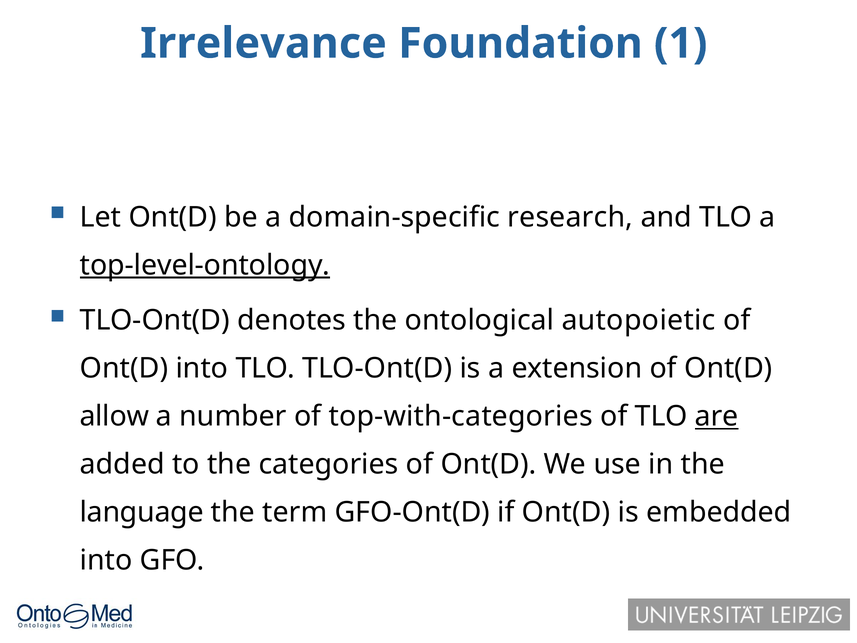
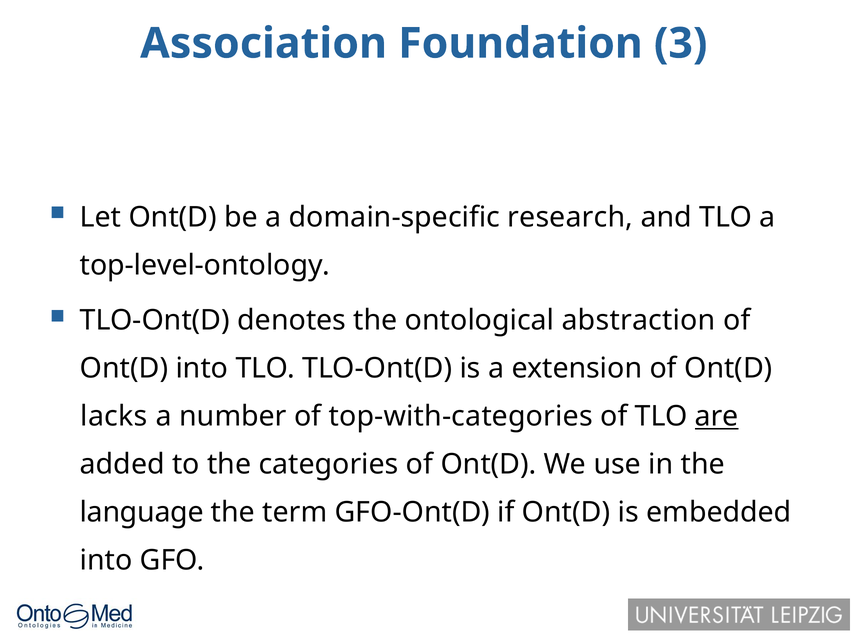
Irrelevance: Irrelevance -> Association
1: 1 -> 3
top-level-ontology underline: present -> none
autopoietic: autopoietic -> abstraction
allow: allow -> lacks
